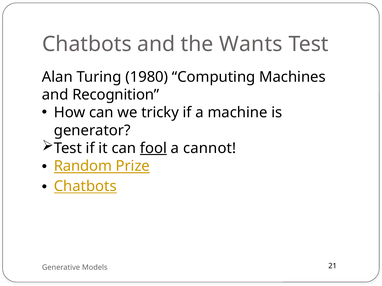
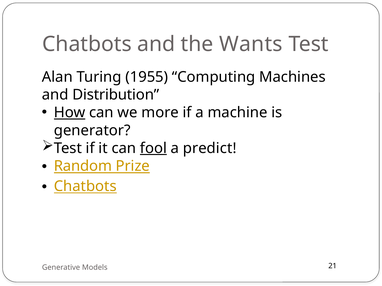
1980: 1980 -> 1955
Recognition: Recognition -> Distribution
How underline: none -> present
tricky: tricky -> more
cannot: cannot -> predict
